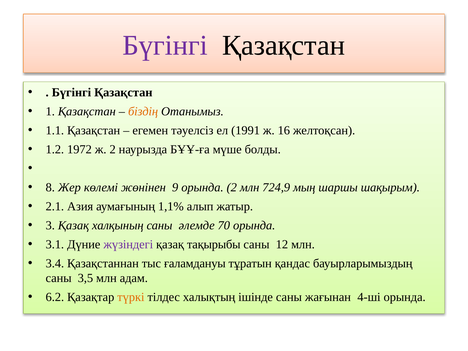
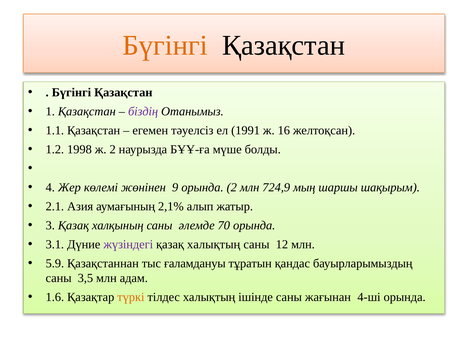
Бүгінгі at (165, 45) colour: purple -> orange
біздің colour: orange -> purple
1972: 1972 -> 1998
8: 8 -> 4
1,1%: 1,1% -> 2,1%
қазақ тақырыбы: тақырыбы -> халықтың
3.4: 3.4 -> 5.9
6.2: 6.2 -> 1.6
